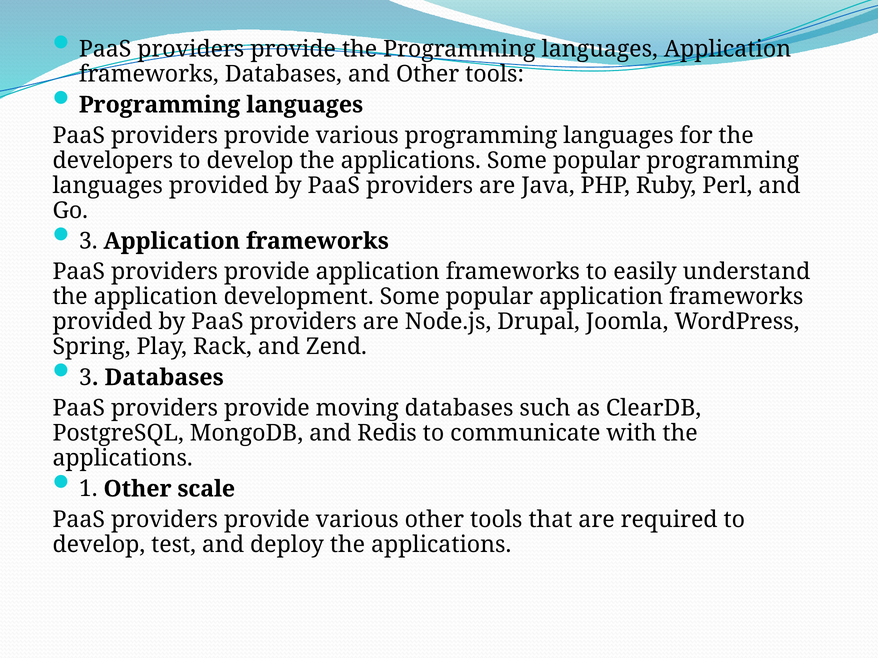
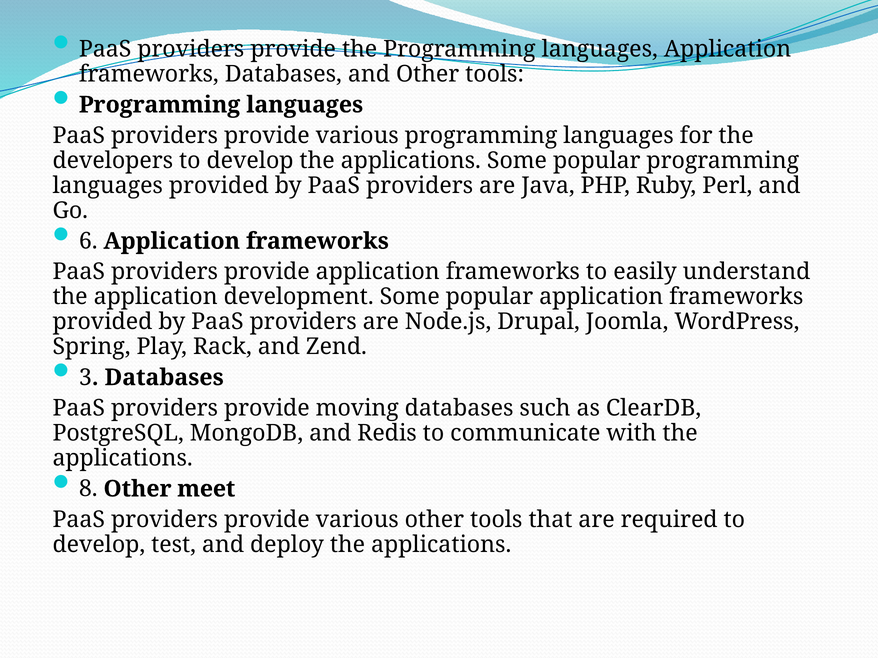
3 at (88, 241): 3 -> 6
1: 1 -> 8
scale: scale -> meet
